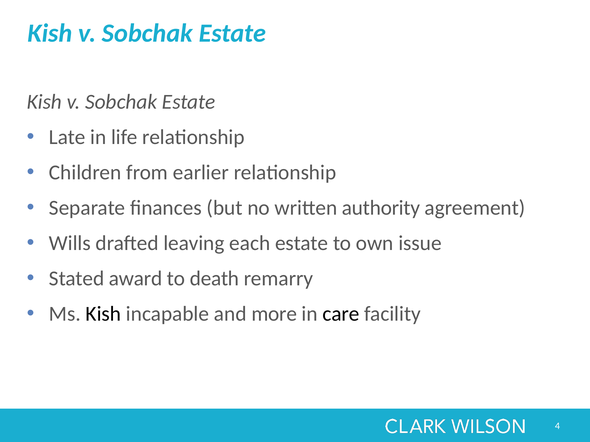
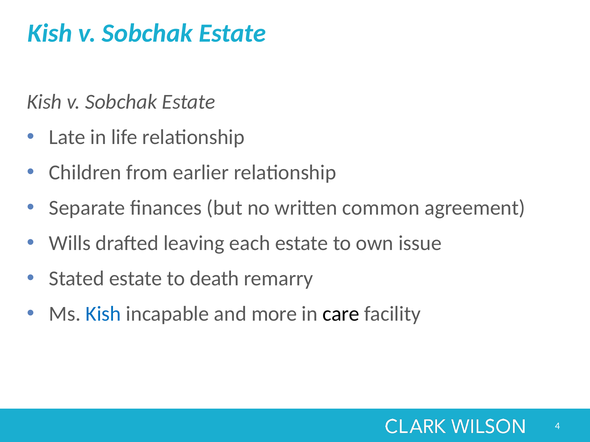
authority: authority -> common
Stated award: award -> estate
Kish at (103, 314) colour: black -> blue
